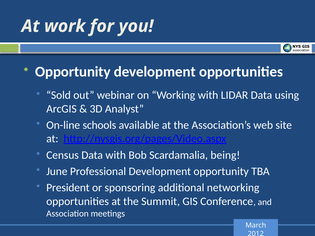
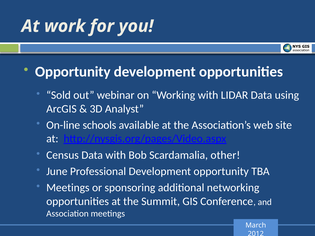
being: being -> other
President at (68, 188): President -> Meetings
